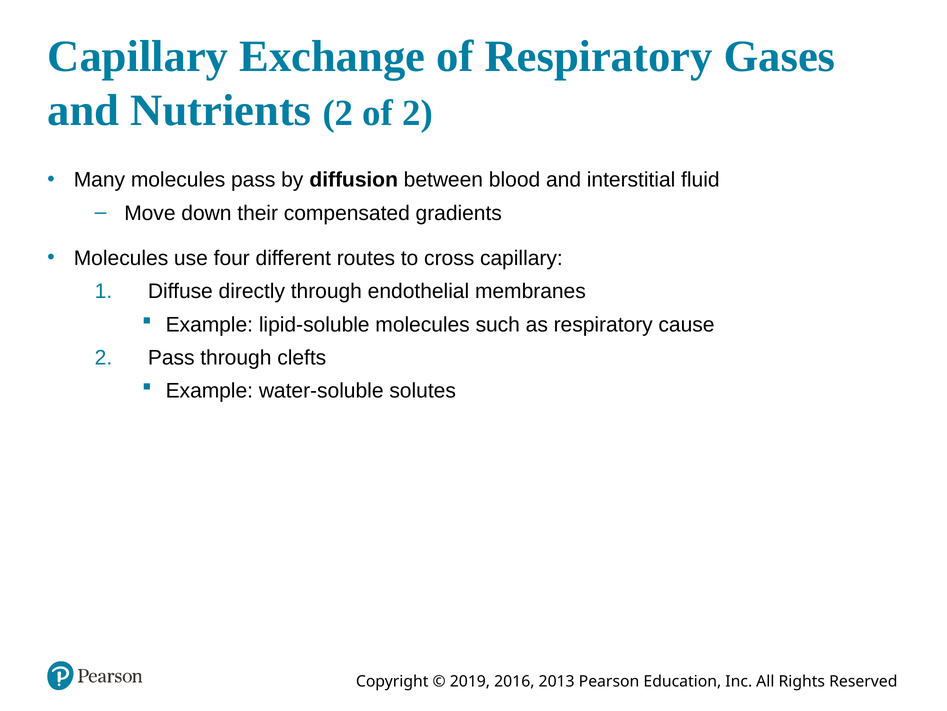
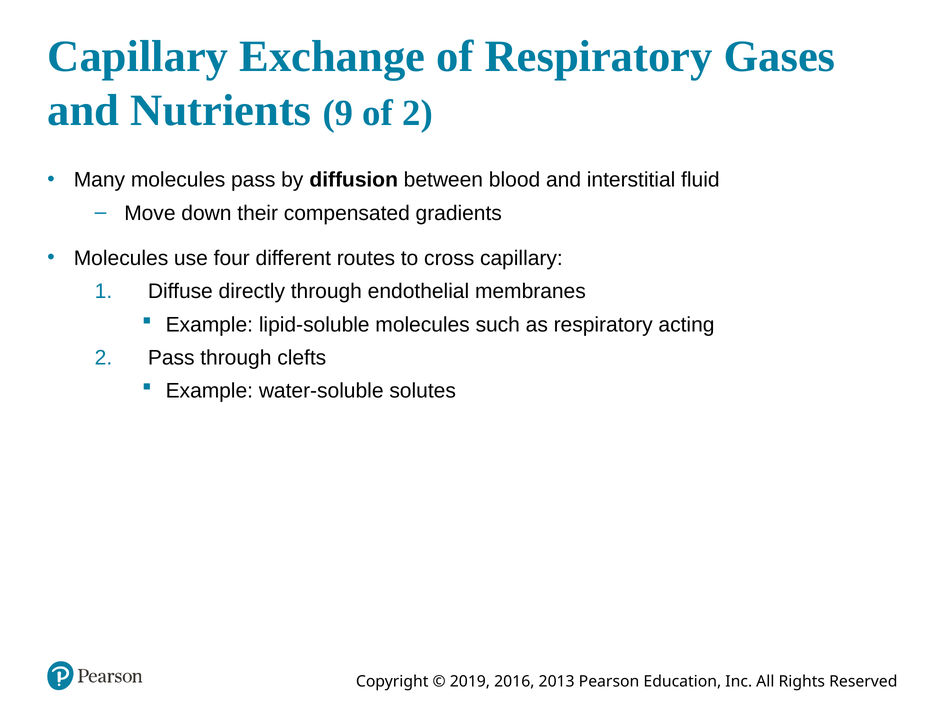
Nutrients 2: 2 -> 9
cause: cause -> acting
